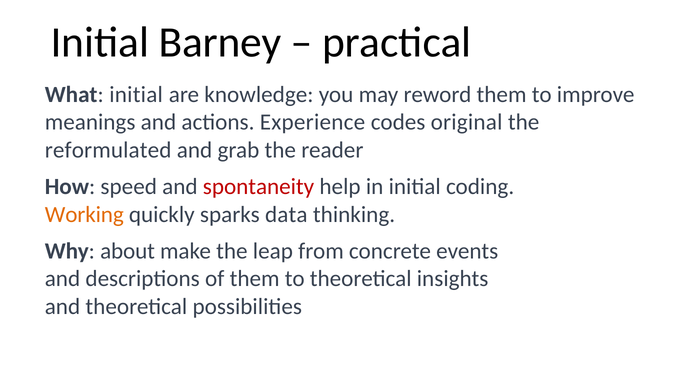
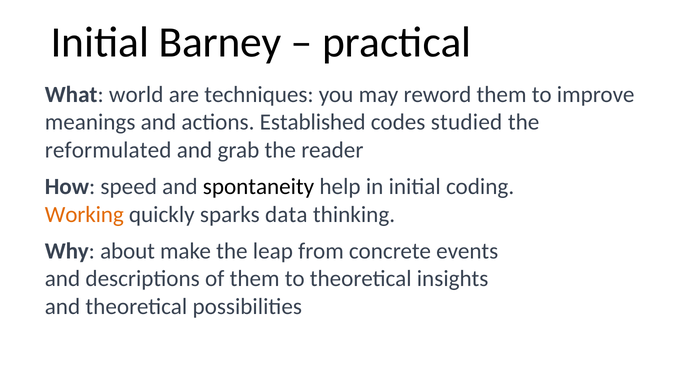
What initial: initial -> world
knowledge: knowledge -> techniques
Experience: Experience -> Established
original: original -> studied
spontaneity colour: red -> black
